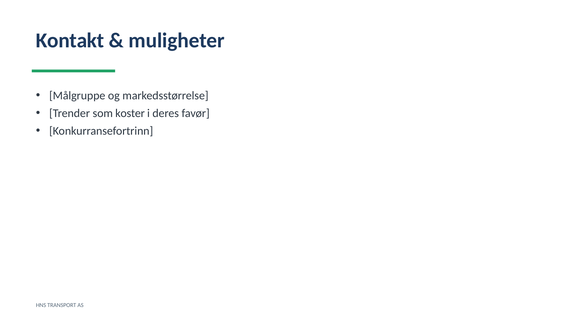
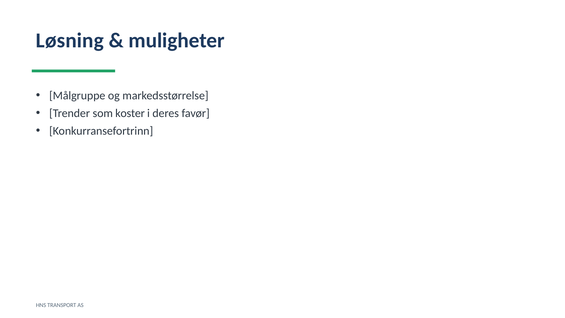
Kontakt: Kontakt -> Løsning
